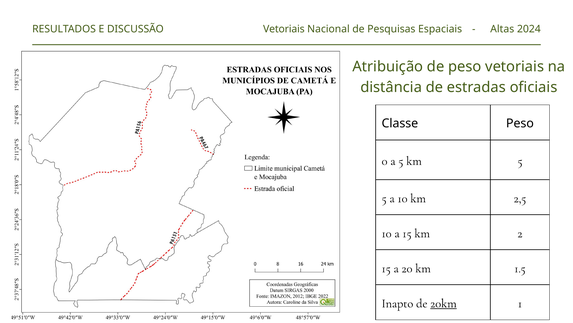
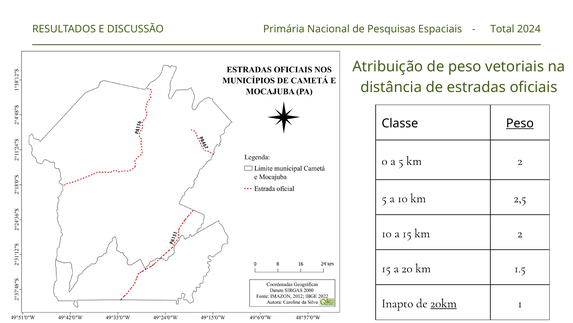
DISCUSSÃO Vetoriais: Vetoriais -> Primária
Altas: Altas -> Total
Peso at (520, 123) underline: none -> present
5 km 5: 5 -> 2
